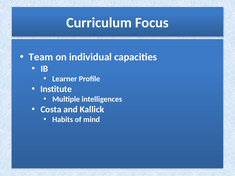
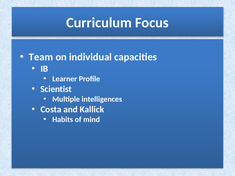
Institute: Institute -> Scientist
